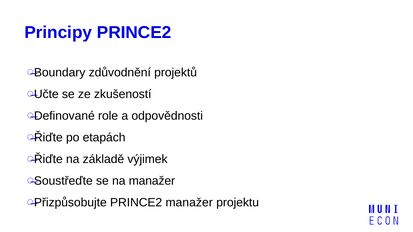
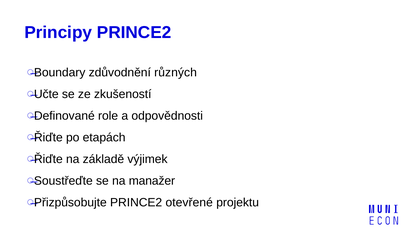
projektů: projektů -> různých
PRINCE2 manažer: manažer -> otevřené
